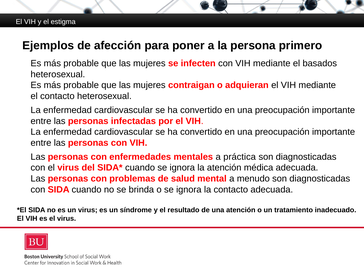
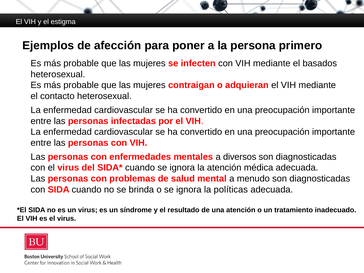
práctica: práctica -> diversos
la contacto: contacto -> políticas
